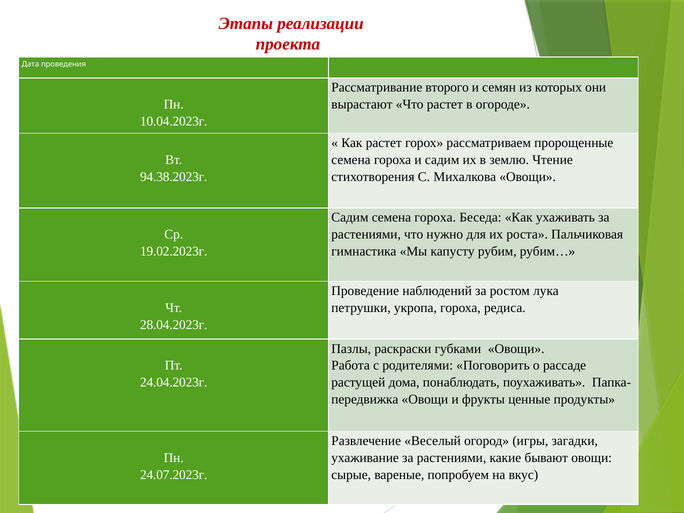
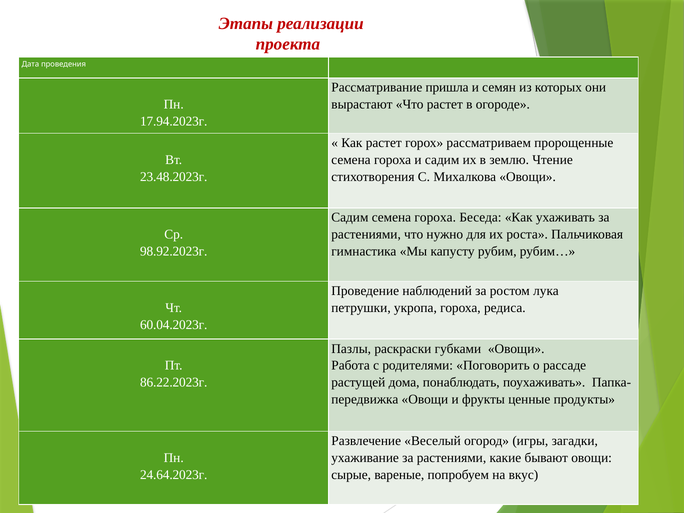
второго: второго -> пришла
10.04.2023г: 10.04.2023г -> 17.94.2023г
94.38.2023г: 94.38.2023г -> 23.48.2023г
19.02.2023г: 19.02.2023г -> 98.92.2023г
28.04.2023г: 28.04.2023г -> 60.04.2023г
24.04.2023г: 24.04.2023г -> 86.22.2023г
24.07.2023г: 24.07.2023г -> 24.64.2023г
